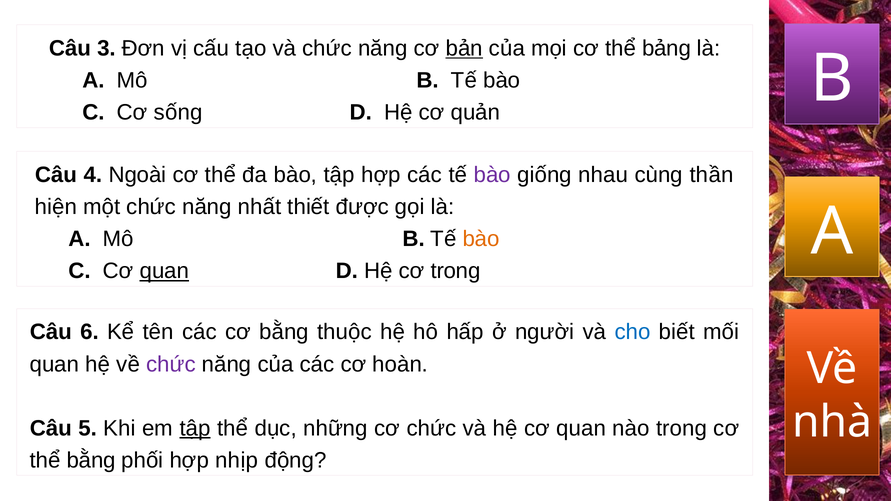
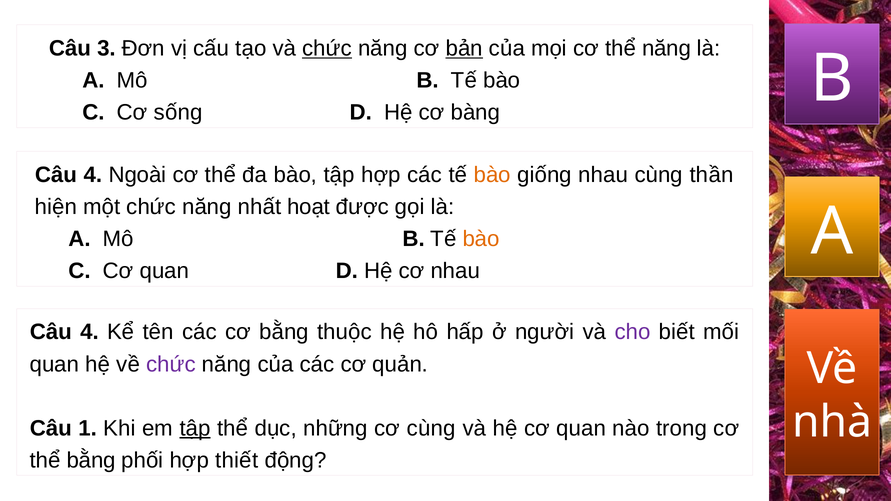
chức at (327, 49) underline: none -> present
thể bảng: bảng -> năng
quản: quản -> bàng
bào at (492, 175) colour: purple -> orange
thiết: thiết -> hoạt
quan at (164, 271) underline: present -> none
cơ trong: trong -> nhau
6 at (89, 332): 6 -> 4
cho colour: blue -> purple
hoàn: hoàn -> quản
5: 5 -> 1
cơ chức: chức -> cùng
nhịp: nhịp -> thiết
